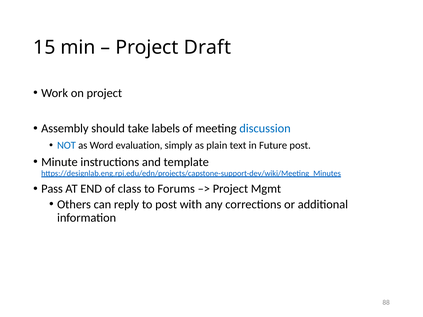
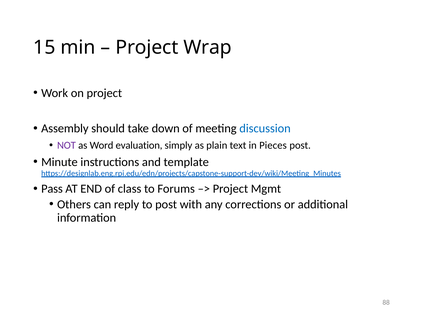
Draft: Draft -> Wrap
labels: labels -> down
NOT colour: blue -> purple
Future: Future -> Pieces
